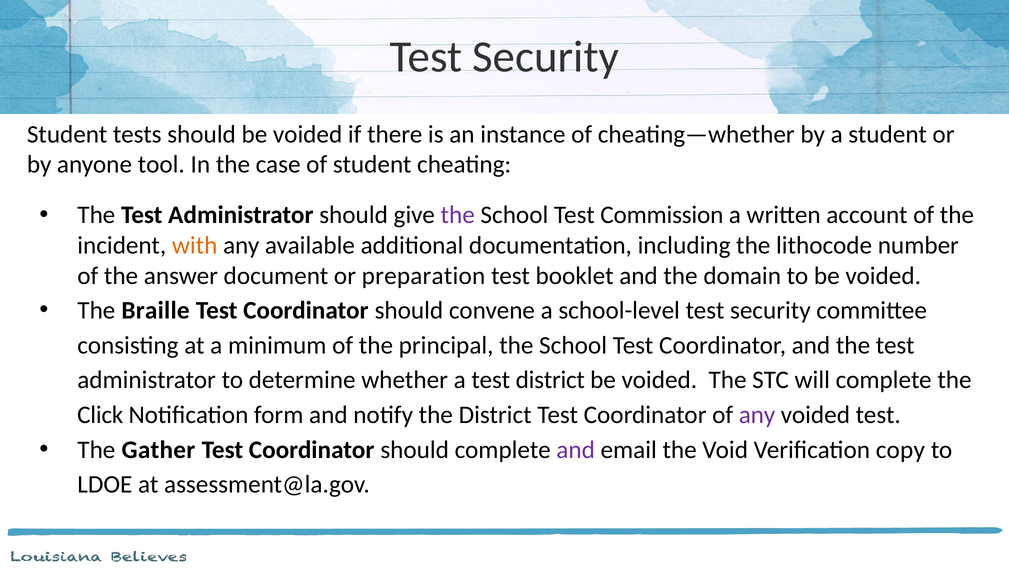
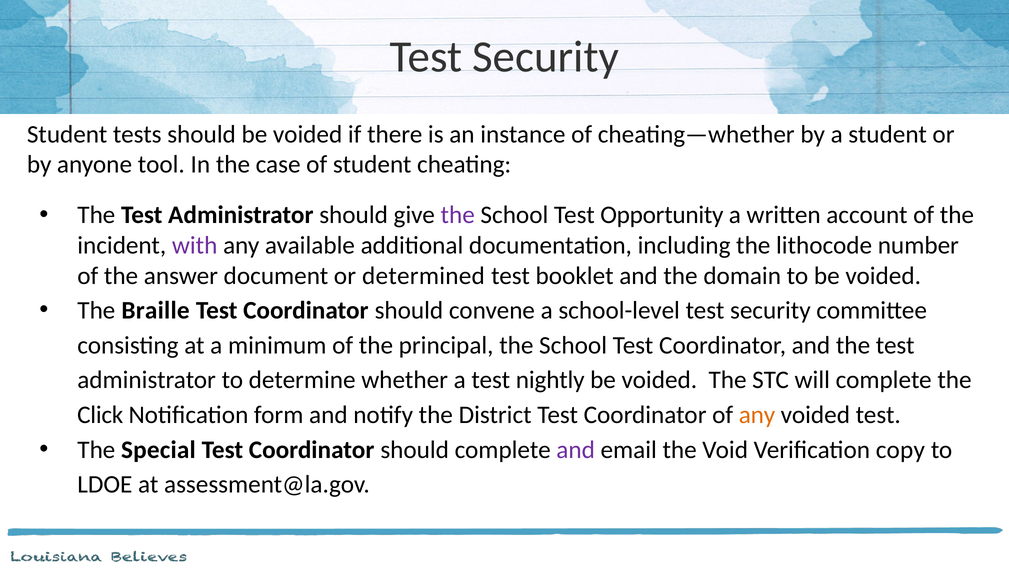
Commission: Commission -> Opportunity
with colour: orange -> purple
preparation: preparation -> determined
test district: district -> nightly
any at (757, 415) colour: purple -> orange
Gather: Gather -> Special
